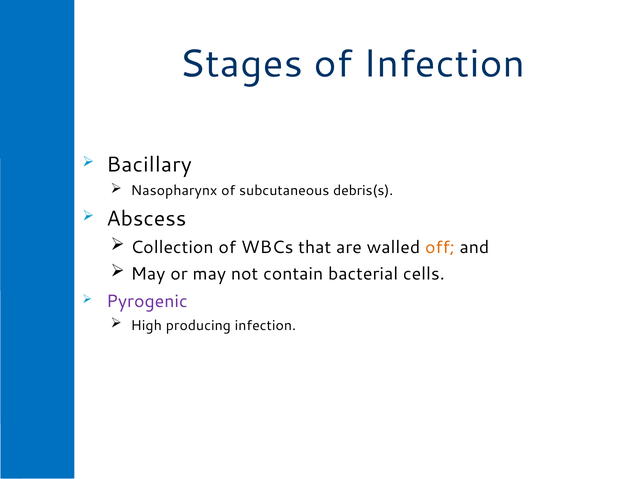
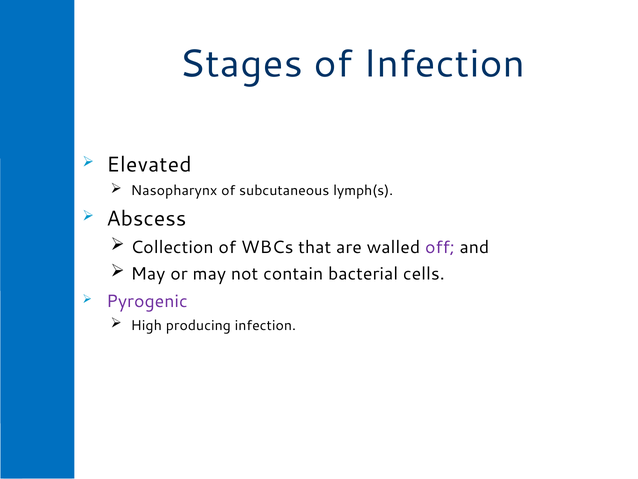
Bacillary: Bacillary -> Elevated
debris(s: debris(s -> lymph(s
off colour: orange -> purple
